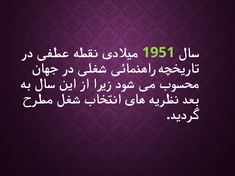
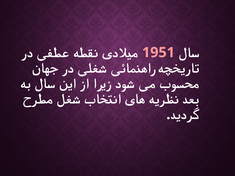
1951 colour: light green -> pink
